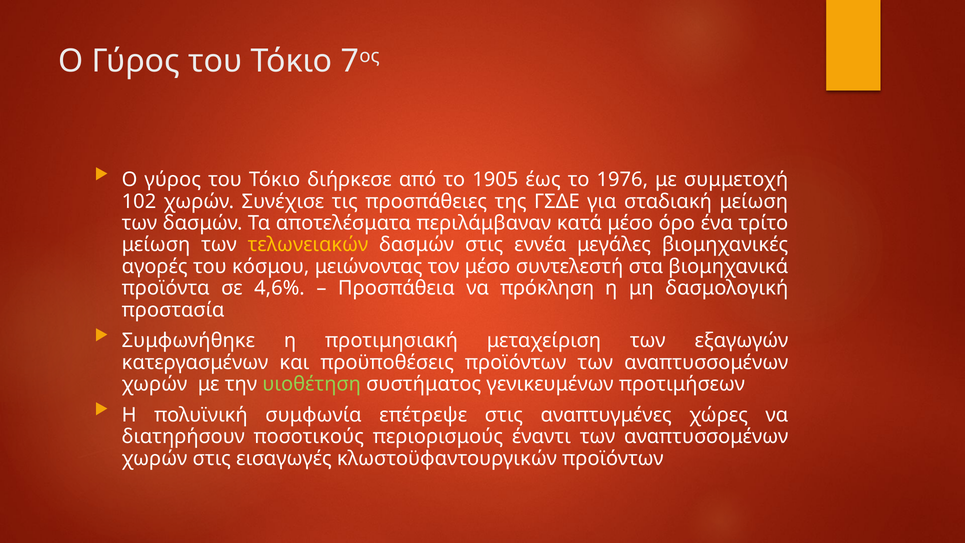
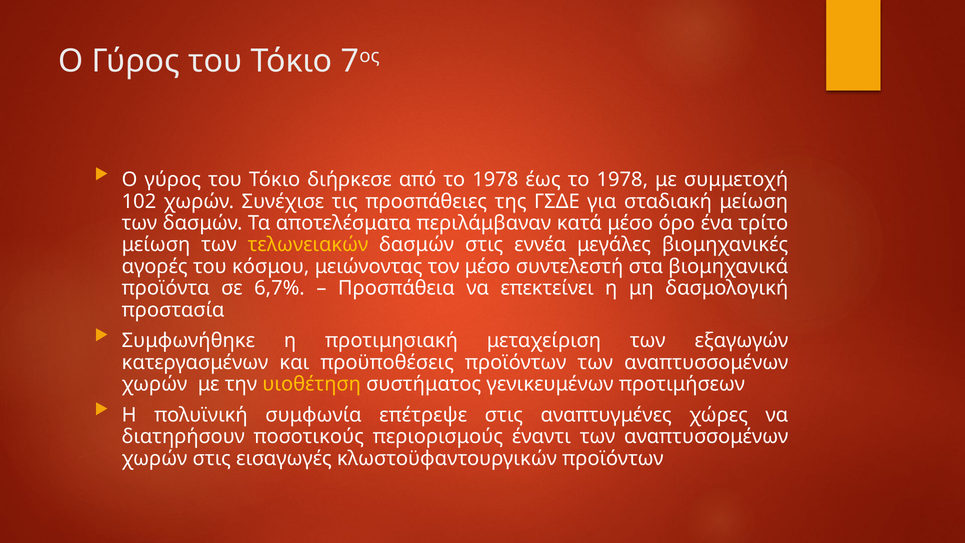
από το 1905: 1905 -> 1978
έως το 1976: 1976 -> 1978
4,6%: 4,6% -> 6,7%
πρόκληση: πρόκληση -> επεκτείνει
υιοθέτηση colour: light green -> yellow
